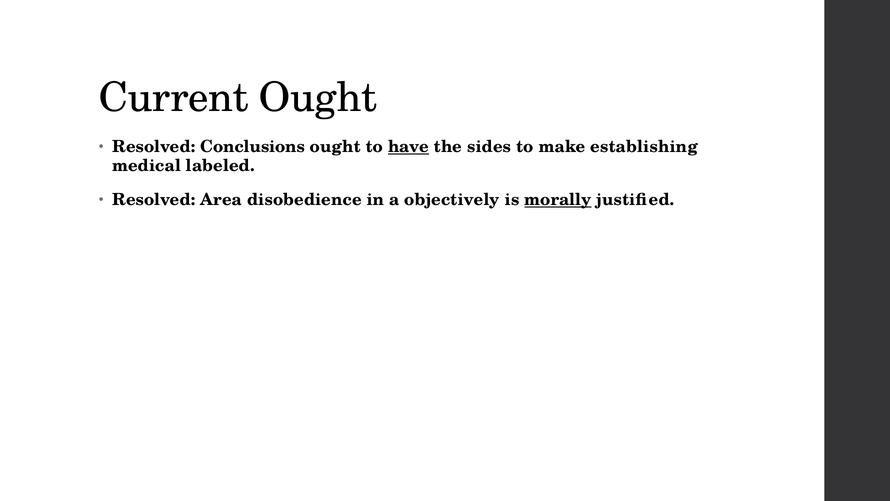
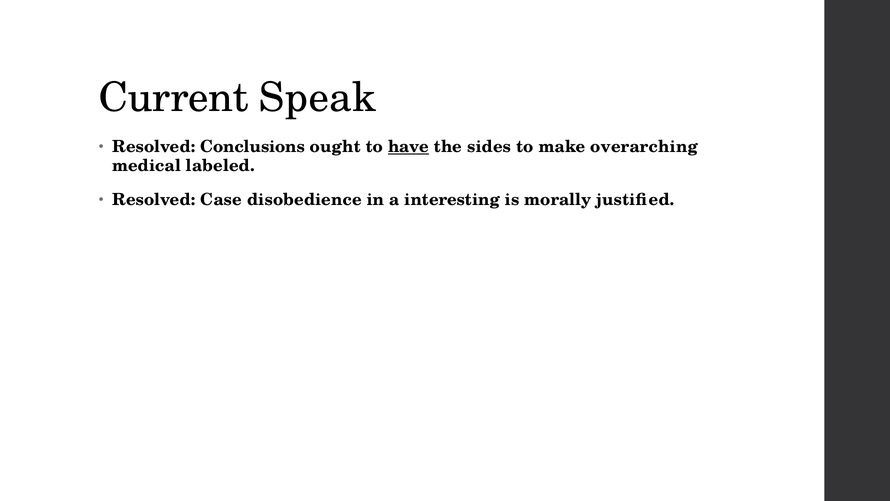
Current Ought: Ought -> Speak
establishing: establishing -> overarching
Area: Area -> Case
objectively: objectively -> interesting
morally underline: present -> none
